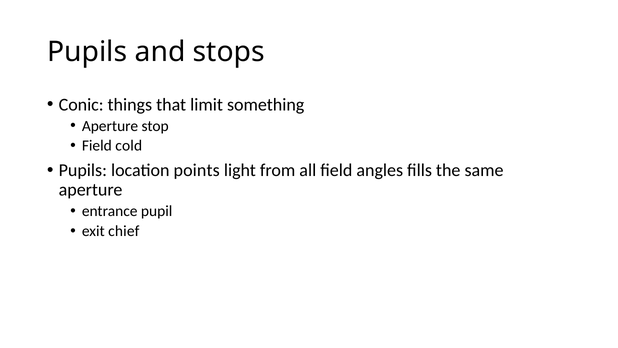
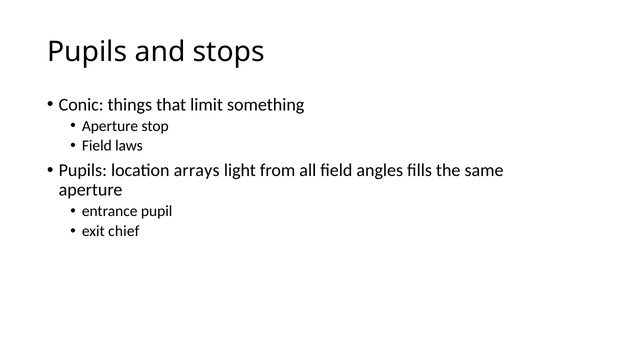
cold: cold -> laws
points: points -> arrays
